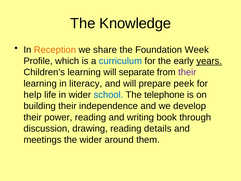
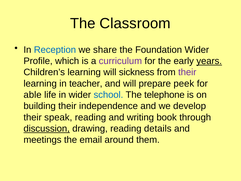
Knowledge: Knowledge -> Classroom
Reception colour: orange -> blue
Foundation Week: Week -> Wider
curriculum colour: blue -> purple
separate: separate -> sickness
literacy: literacy -> teacher
help: help -> able
power: power -> speak
discussion underline: none -> present
the wider: wider -> email
